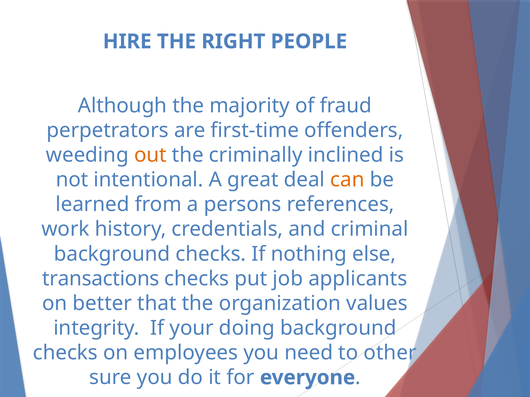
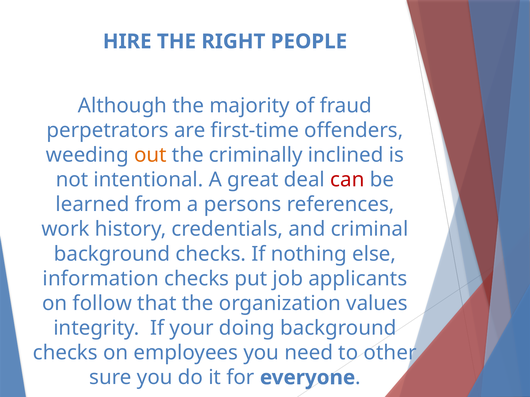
can colour: orange -> red
transactions: transactions -> information
better: better -> follow
